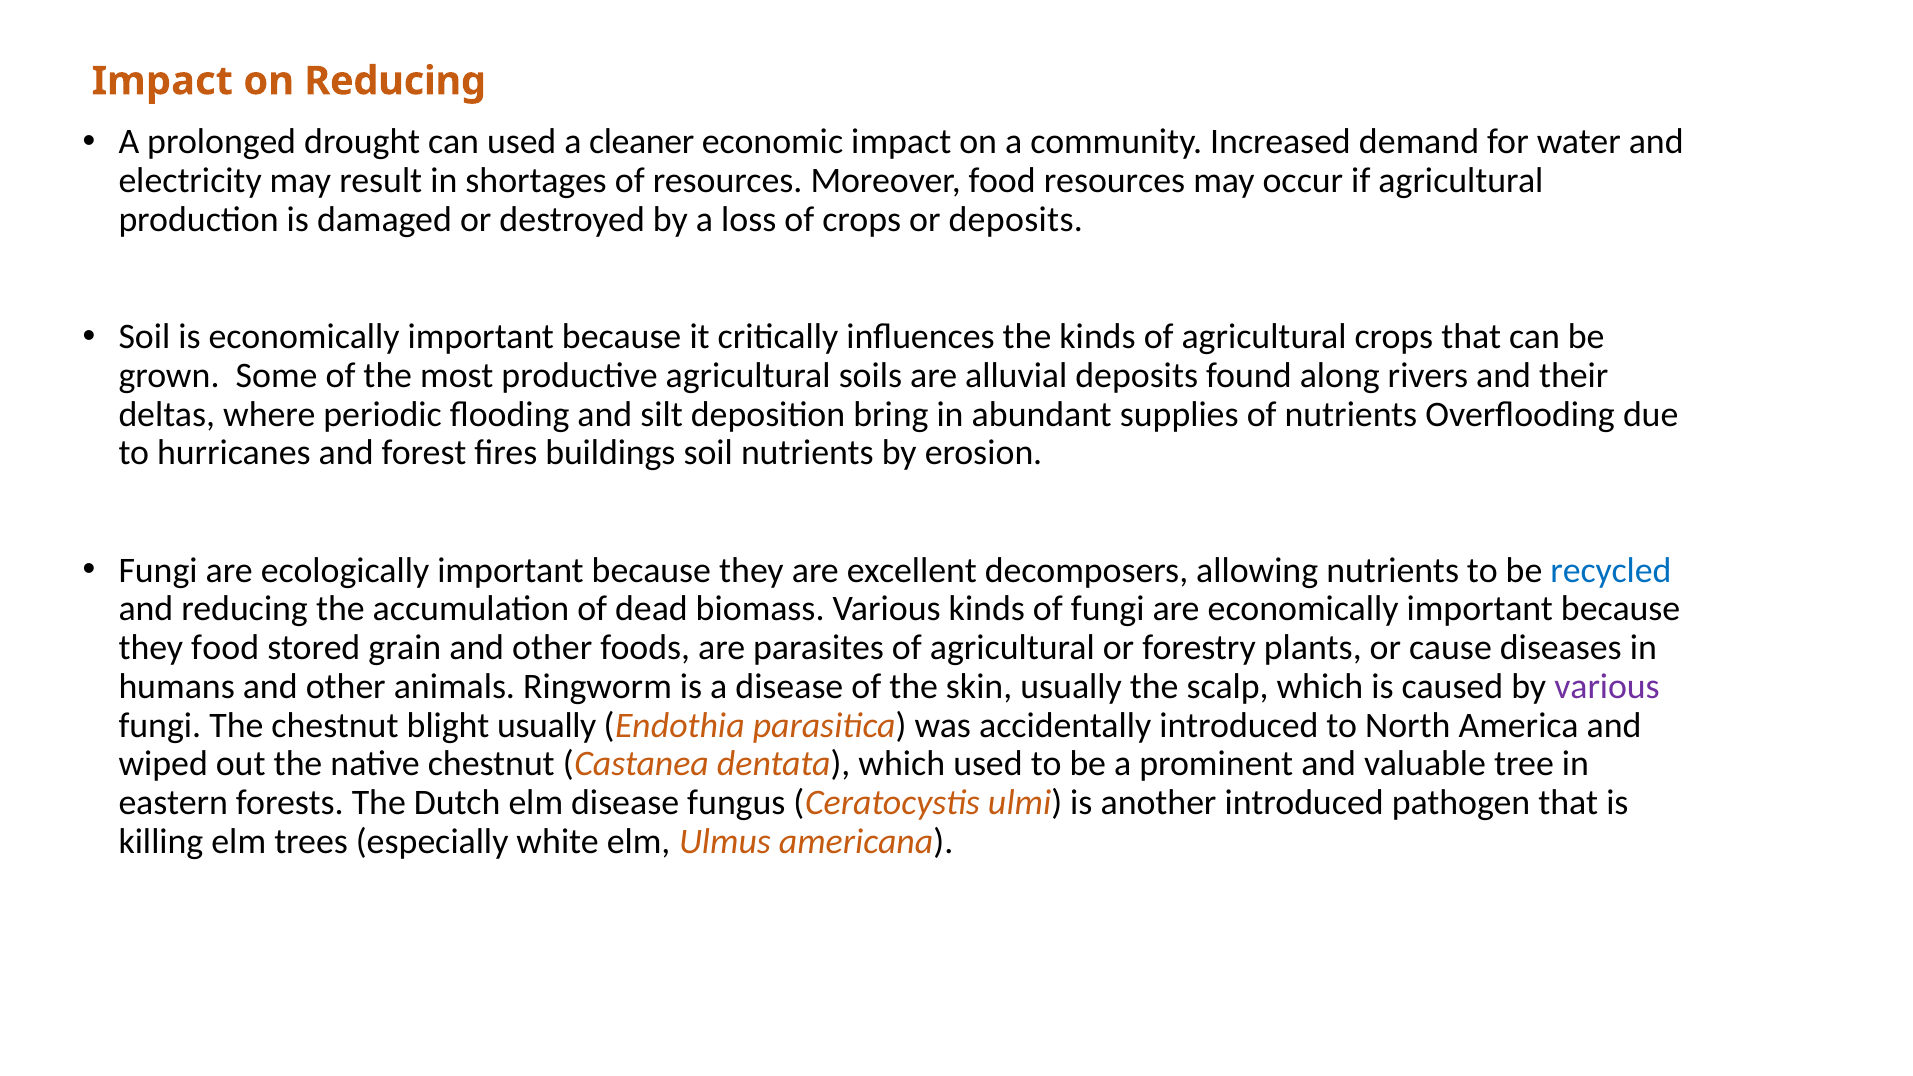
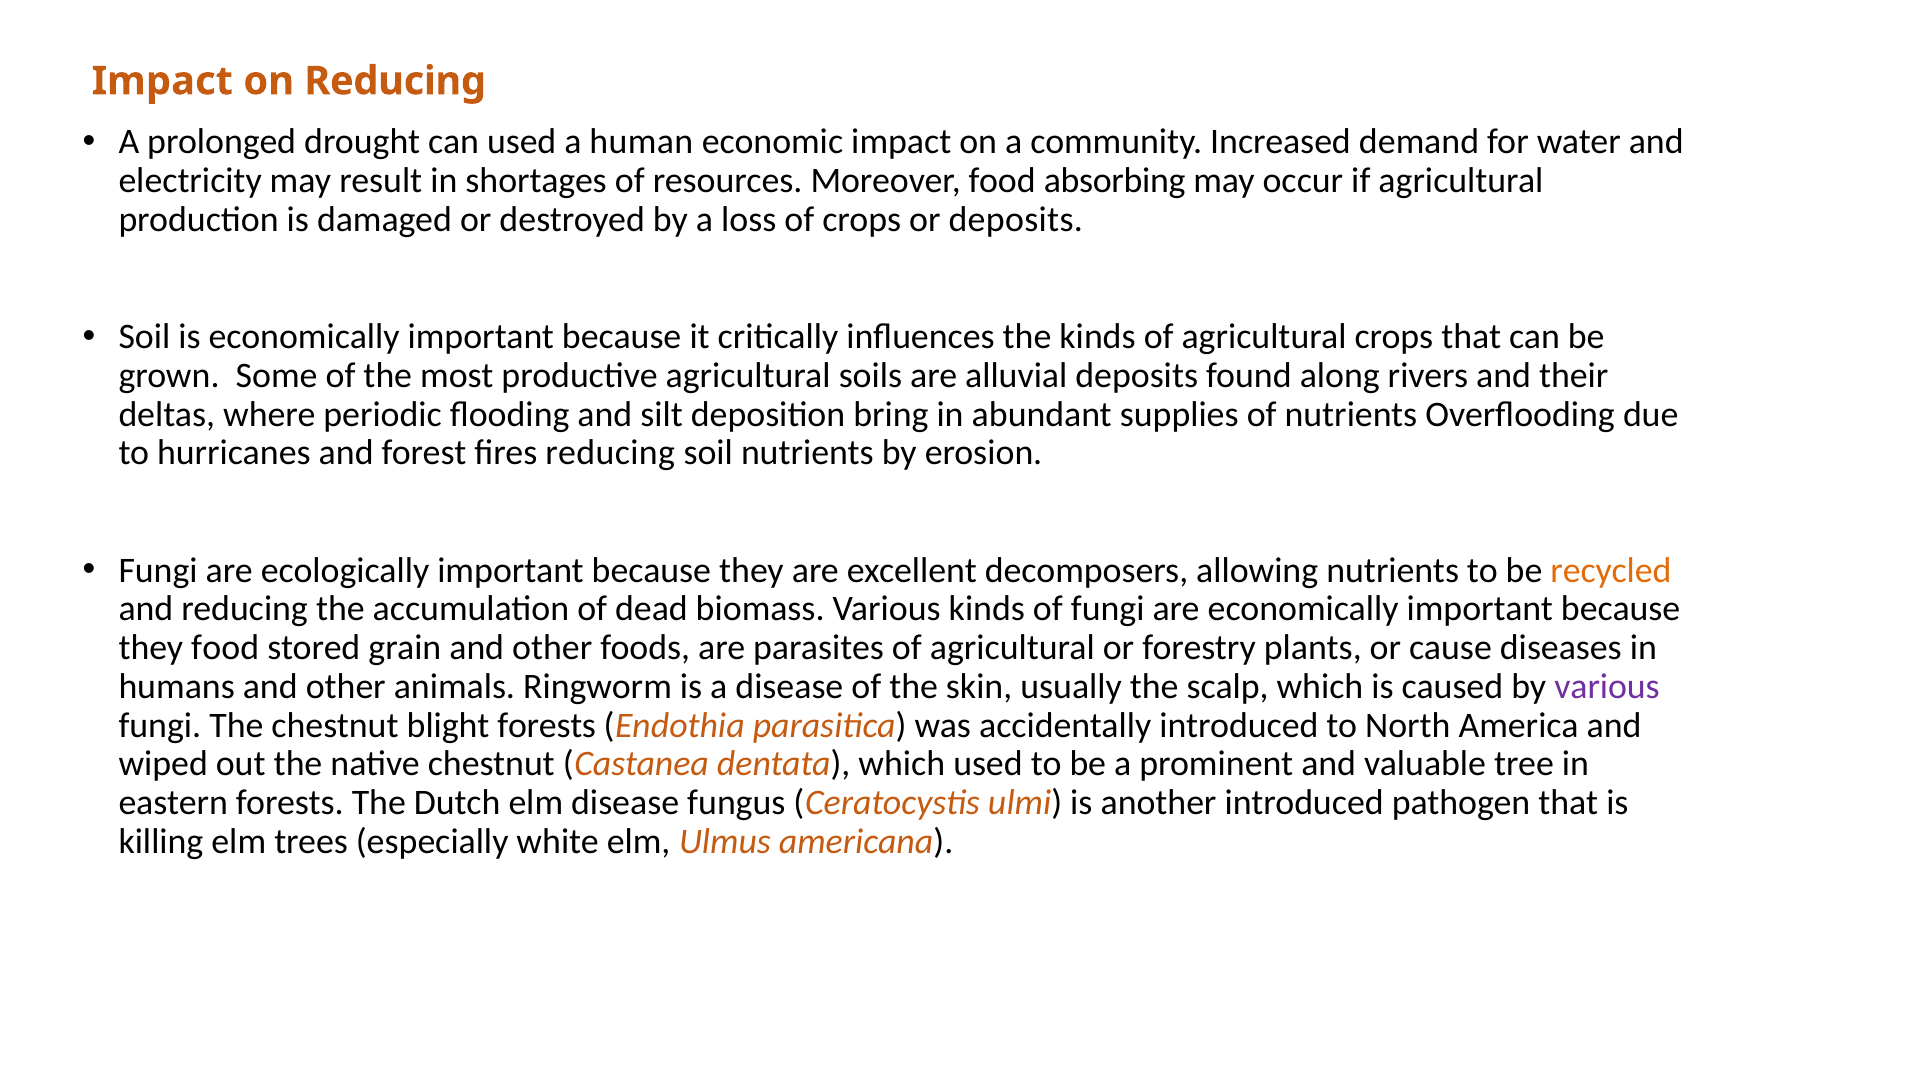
cleaner: cleaner -> human
food resources: resources -> absorbing
fires buildings: buildings -> reducing
recycled colour: blue -> orange
blight usually: usually -> forests
